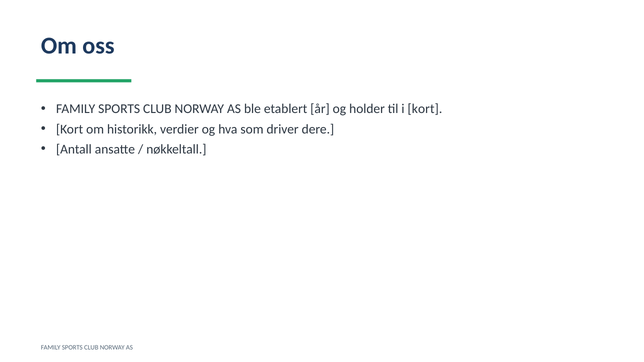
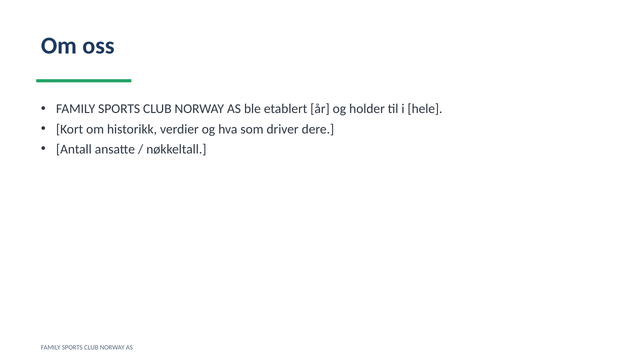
i kort: kort -> hele
